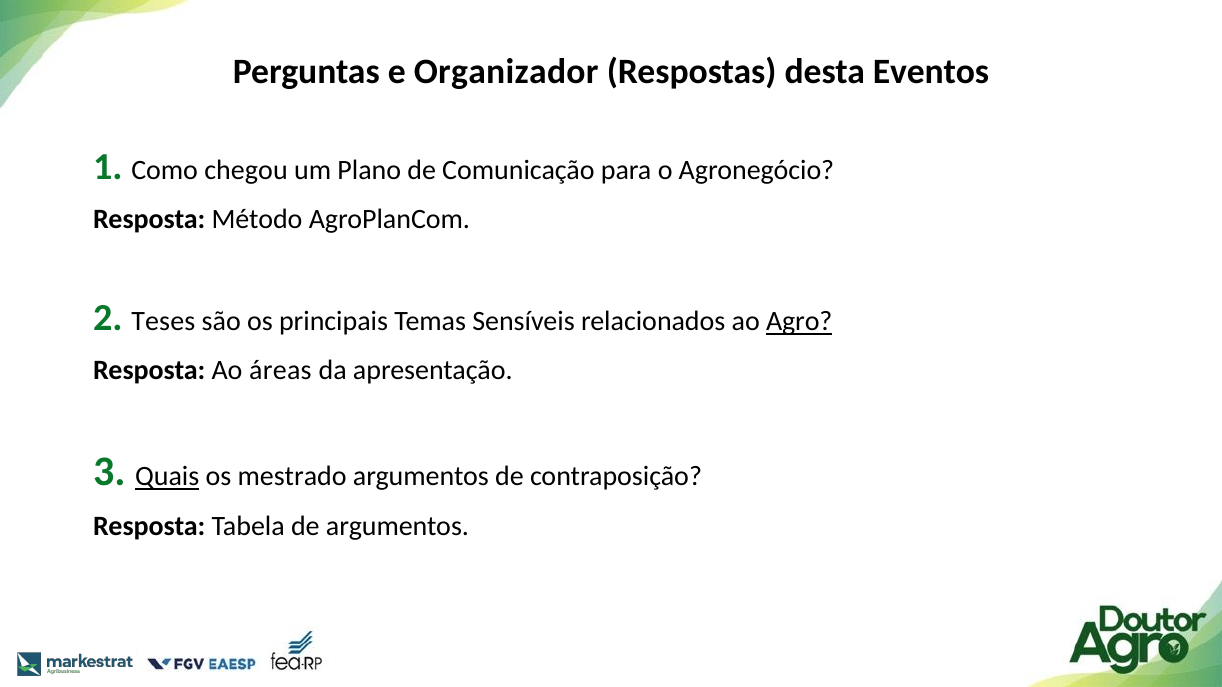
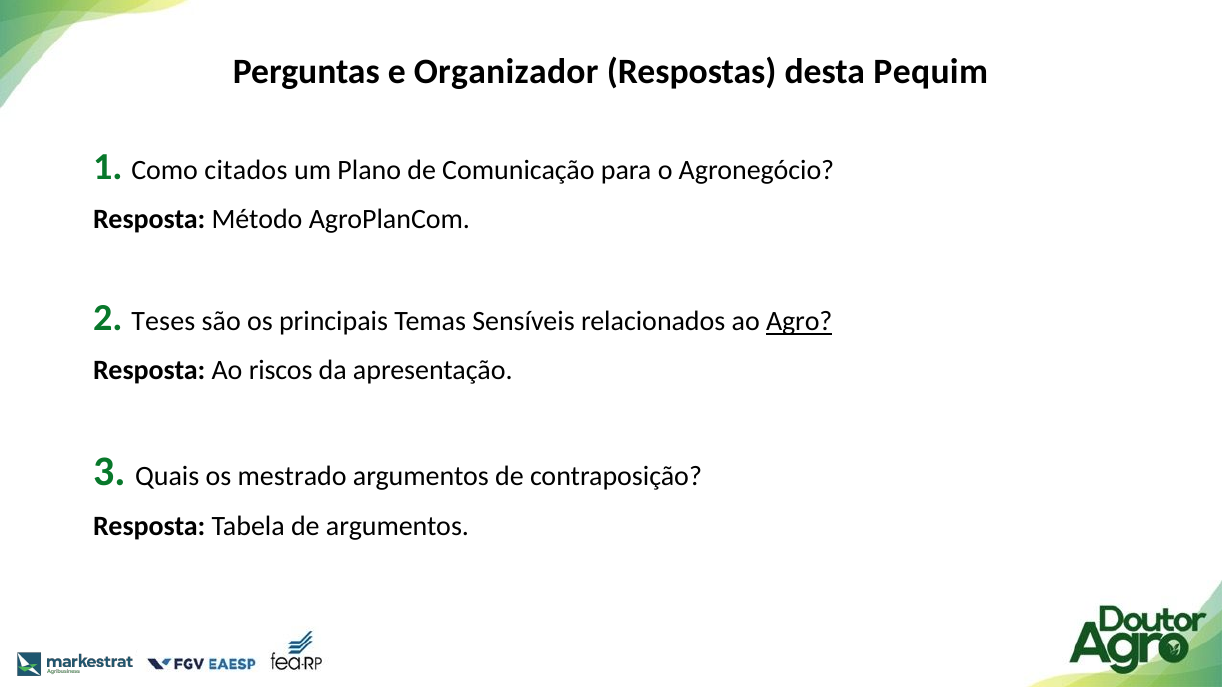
Eventos: Eventos -> Pequim
chegou: chegou -> citados
áreas: áreas -> riscos
Quais underline: present -> none
